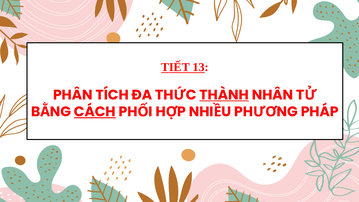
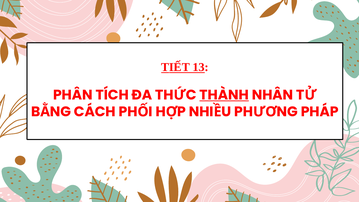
CÁCH underline: present -> none
